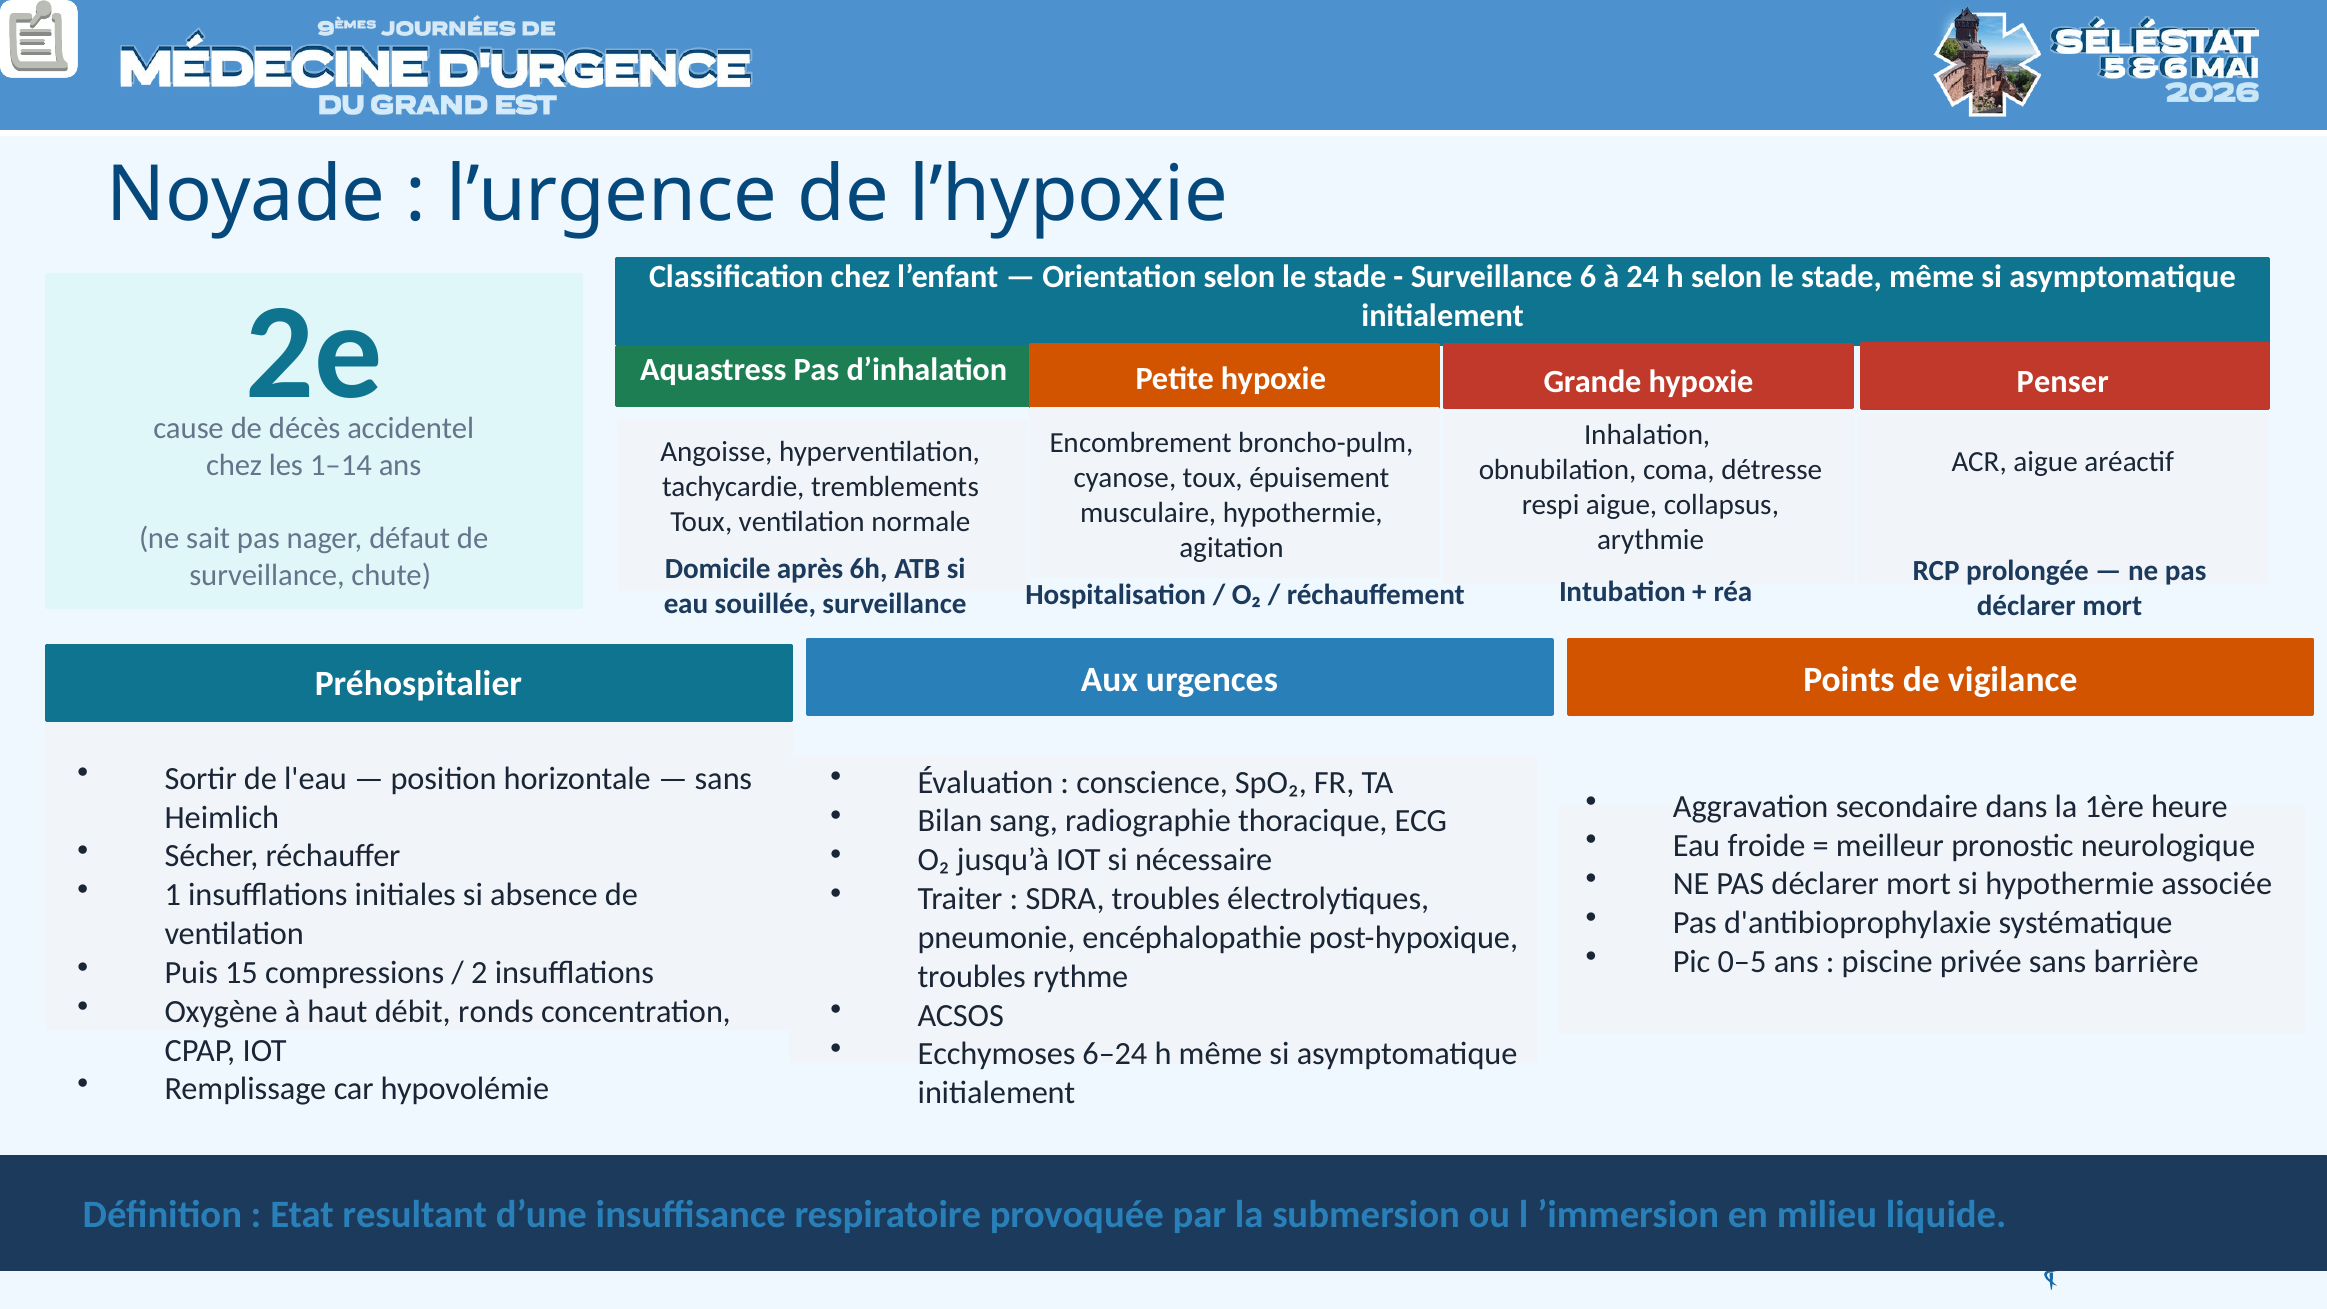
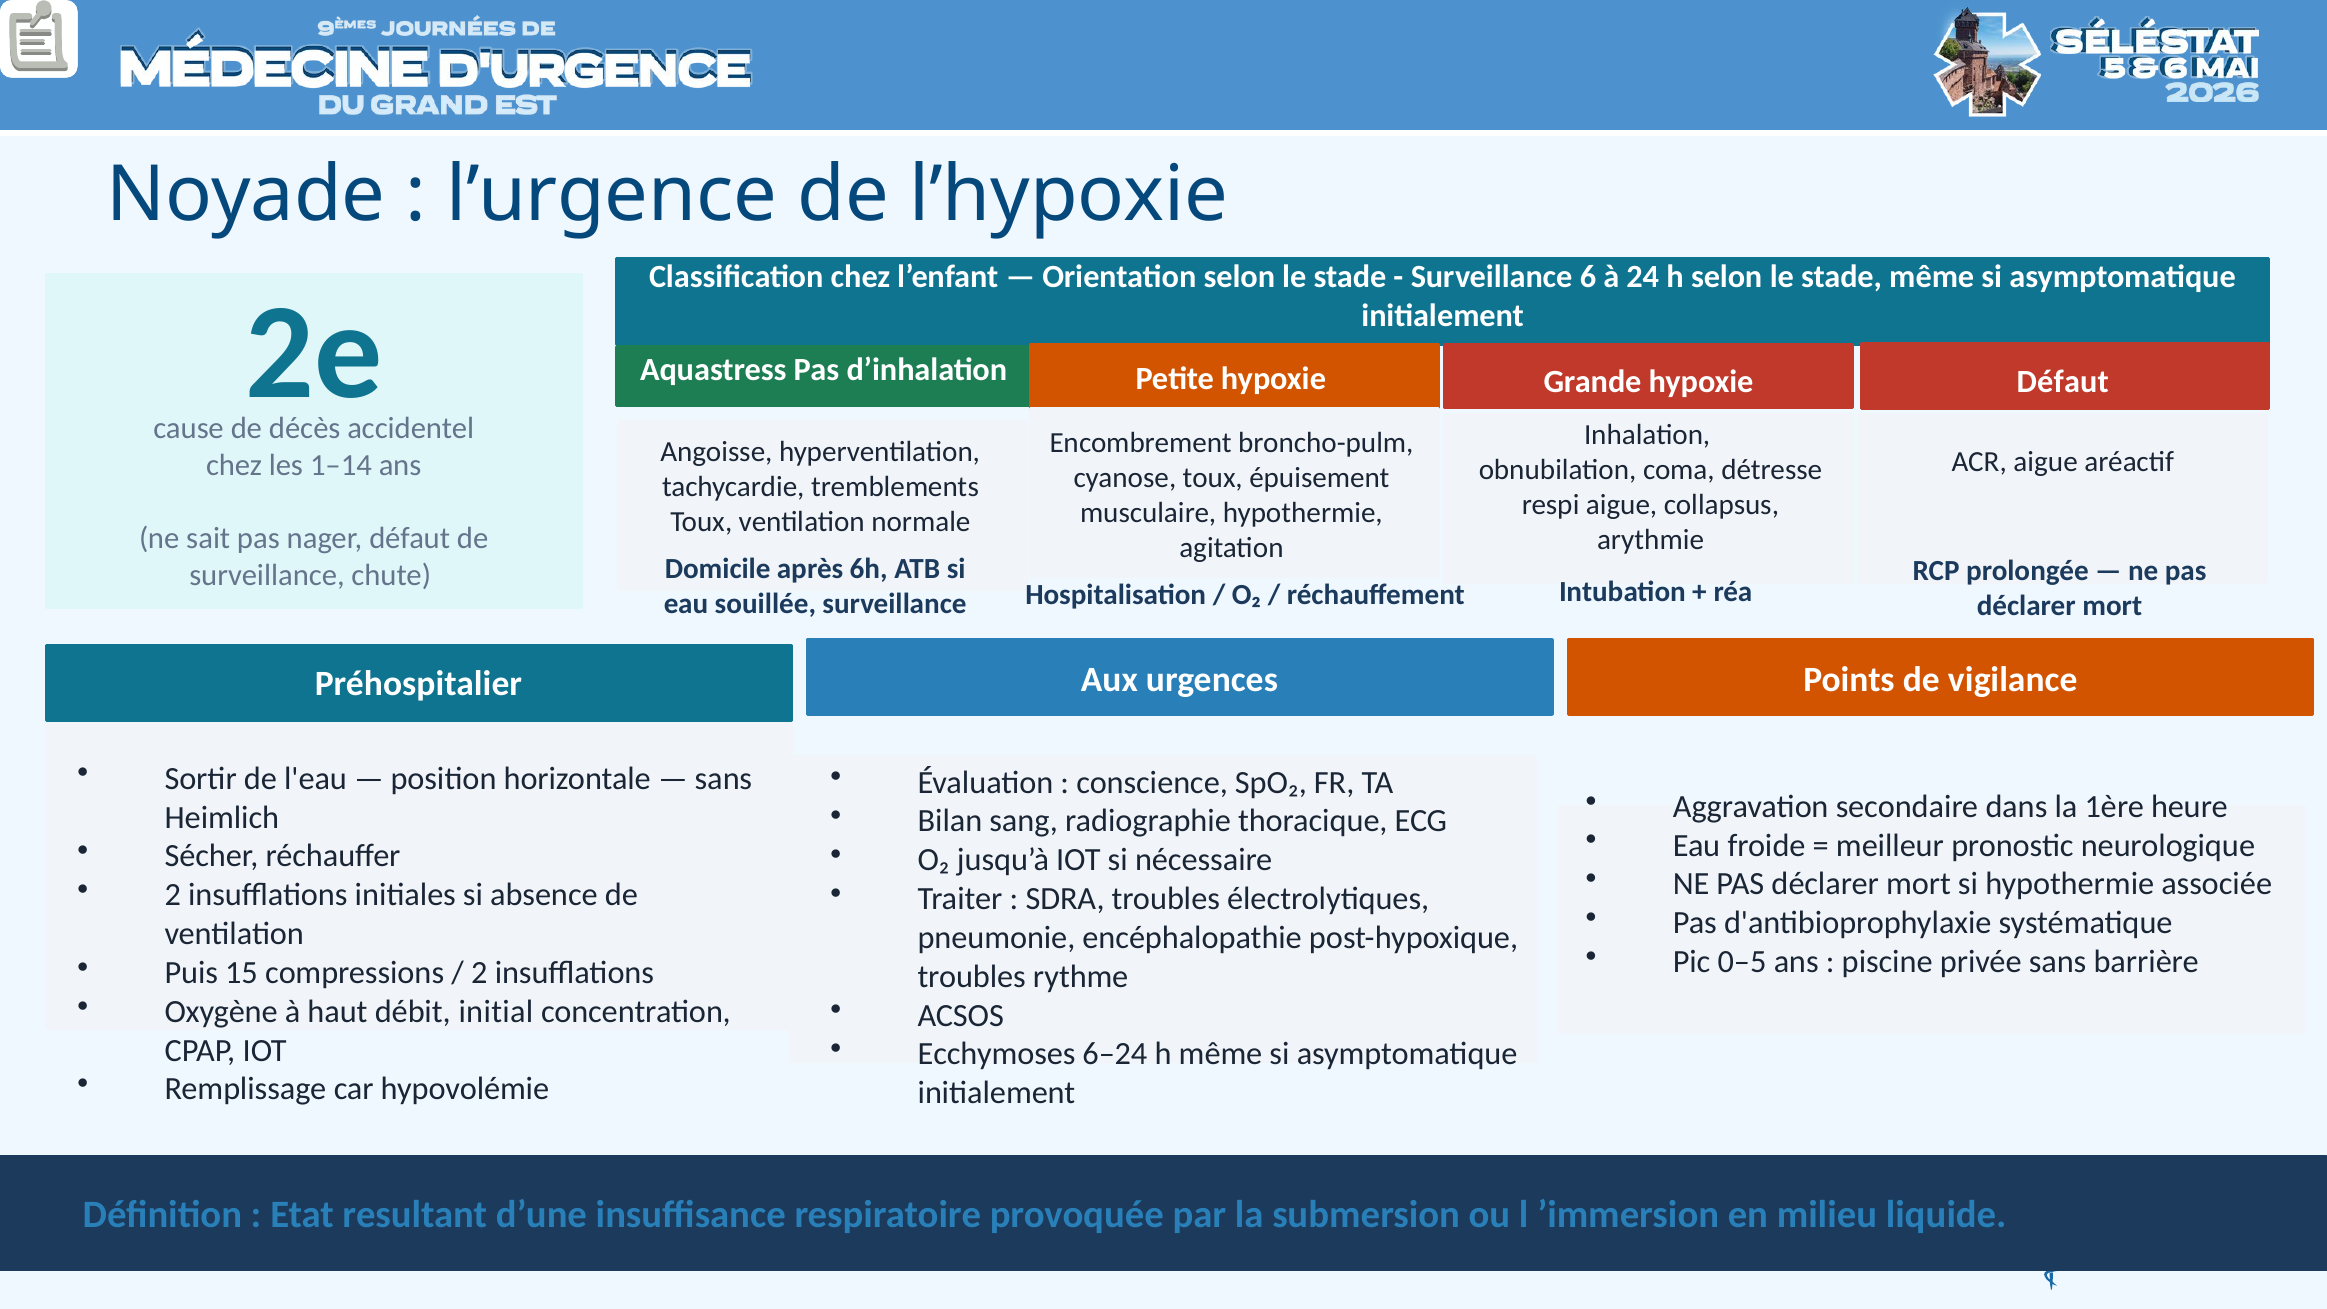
Penser at (2063, 382): Penser -> Défaut
1 at (173, 895): 1 -> 2
ronds: ronds -> initial
